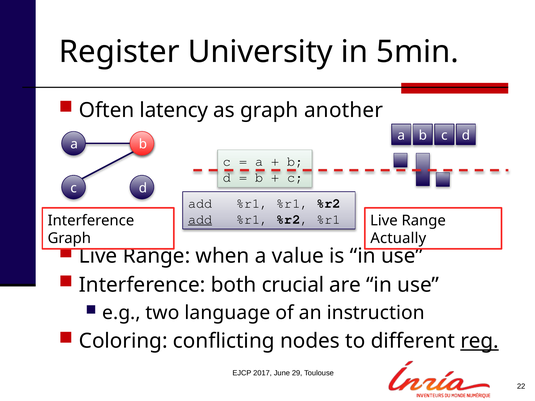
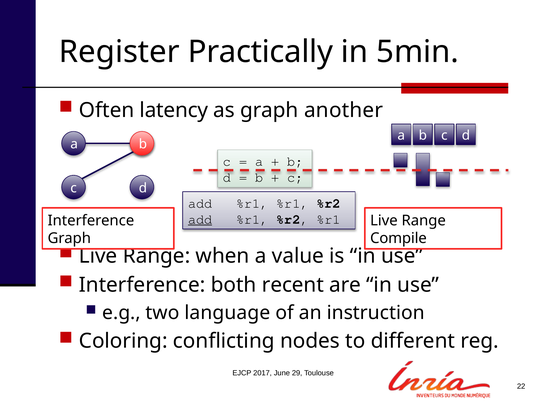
University: University -> Practically
Actually: Actually -> Compile
crucial: crucial -> recent
reg underline: present -> none
